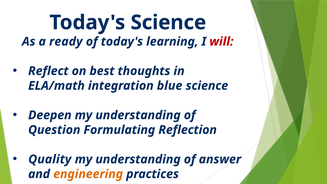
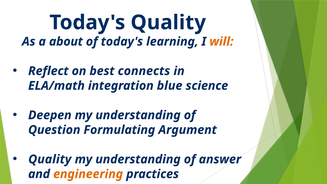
Today's Science: Science -> Quality
ready: ready -> about
will colour: red -> orange
thoughts: thoughts -> connects
Reflection: Reflection -> Argument
